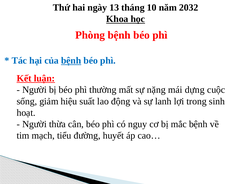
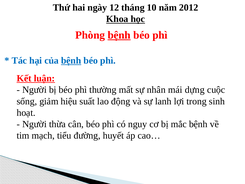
13: 13 -> 12
2032: 2032 -> 2012
bệnh at (119, 35) underline: none -> present
nặng: nặng -> nhân
